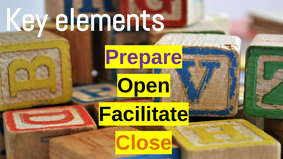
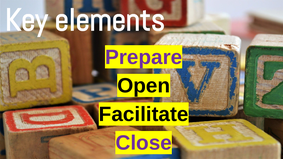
Close colour: orange -> purple
